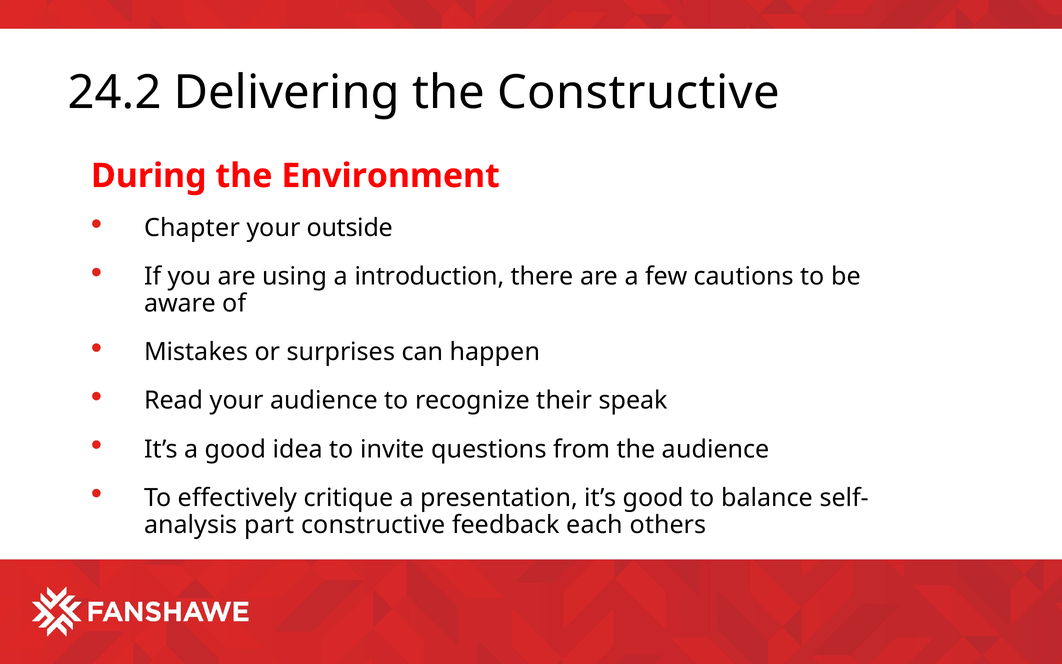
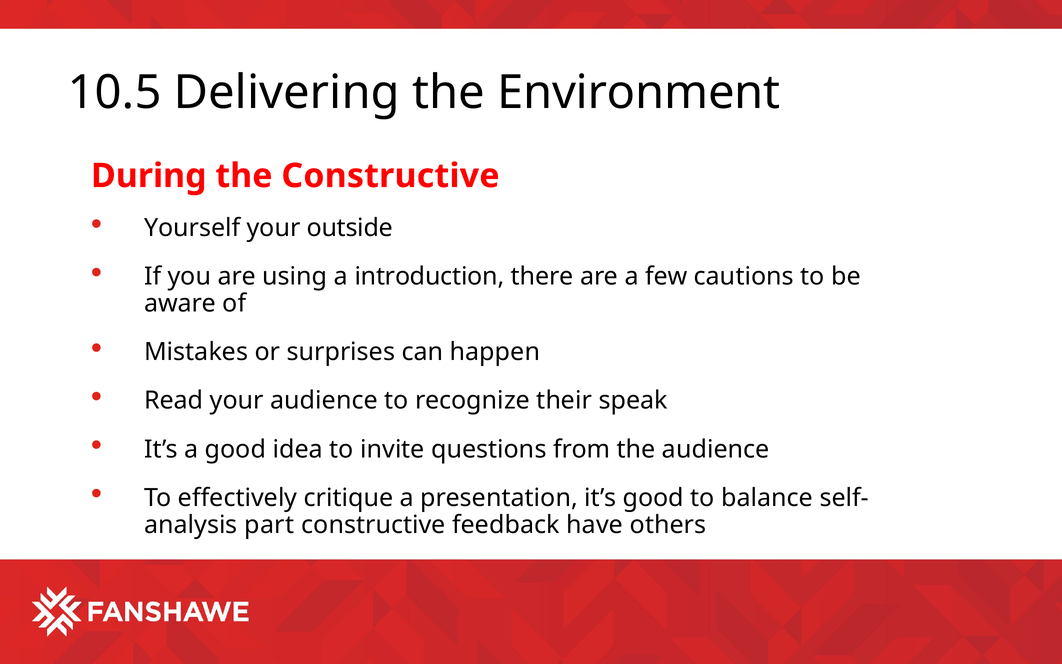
24.2: 24.2 -> 10.5
the Constructive: Constructive -> Environment
the Environment: Environment -> Constructive
Chapter: Chapter -> Yourself
each: each -> have
